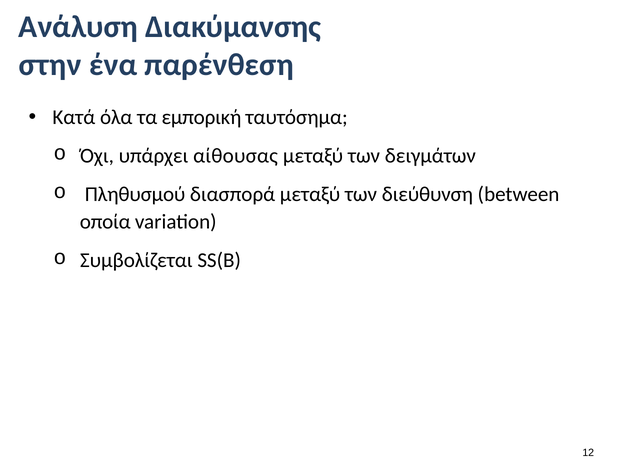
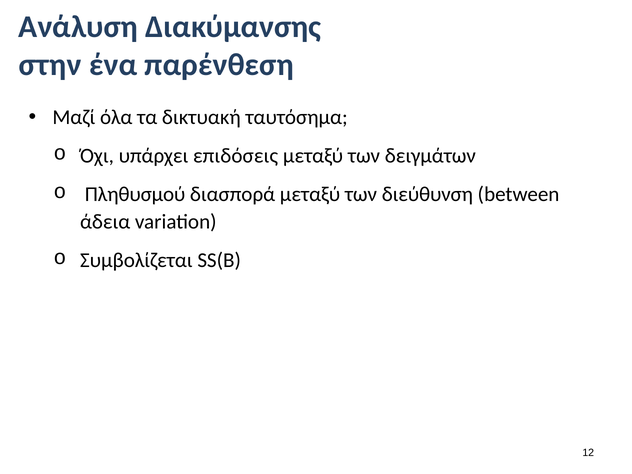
Κατά: Κατά -> Μαζί
εμπορική: εμπορική -> δικτυακή
αίθουσας: αίθουσας -> επιδόσεις
οποία: οποία -> άδεια
